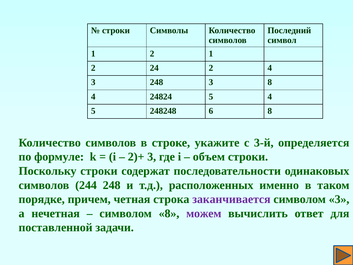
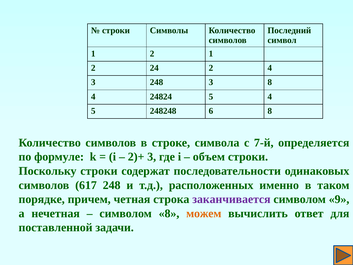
укажите: укажите -> символа
3-й: 3-й -> 7-й
244: 244 -> 617
символом 3: 3 -> 9
можем colour: purple -> orange
